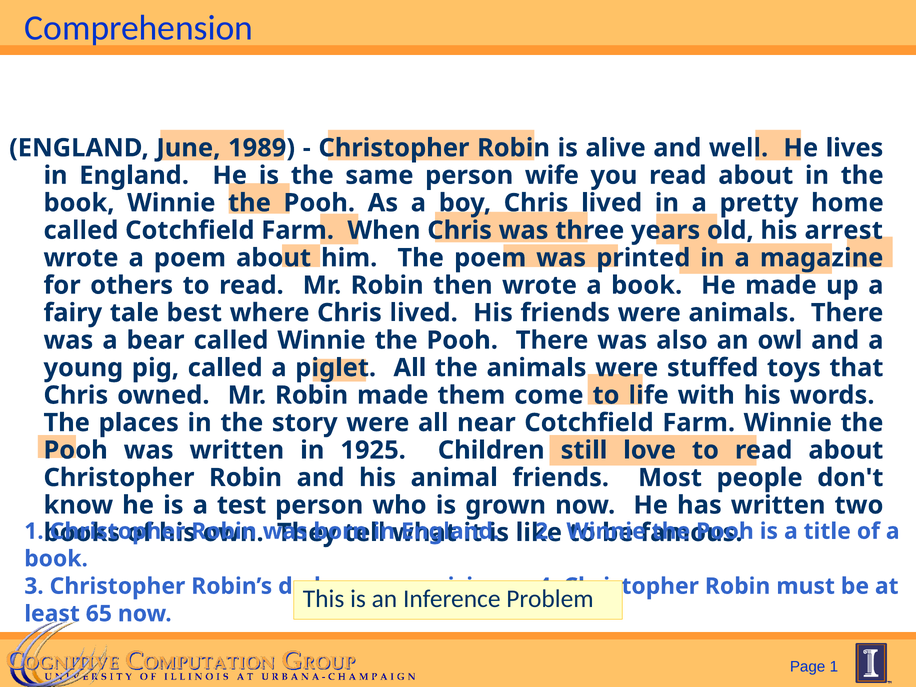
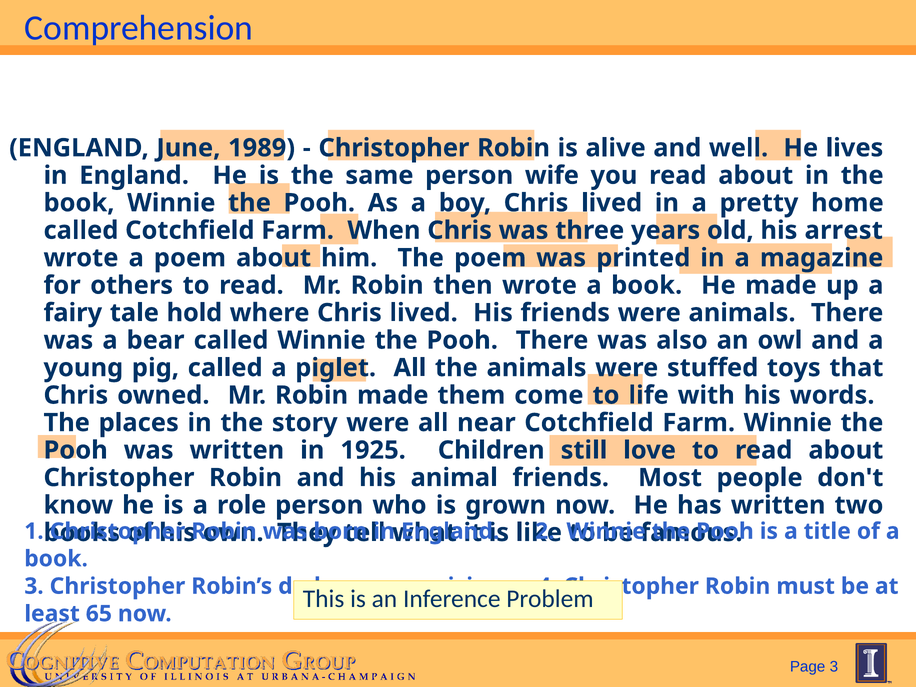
best: best -> hold
test: test -> role
Page 1: 1 -> 3
